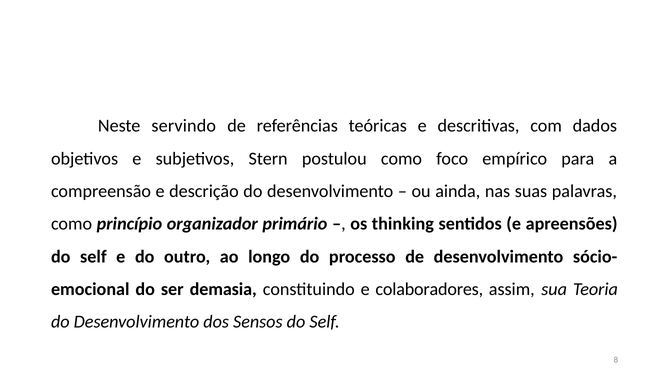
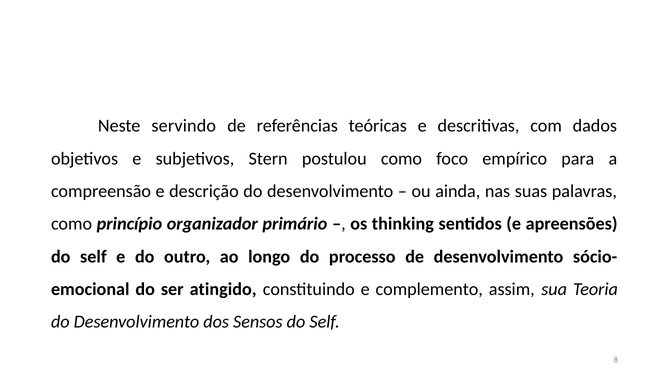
demasia: demasia -> atingido
colaboradores: colaboradores -> complemento
